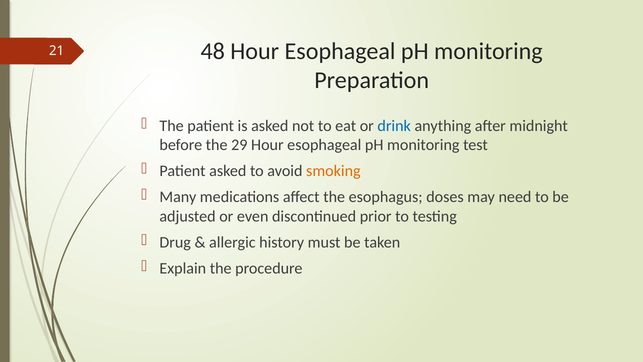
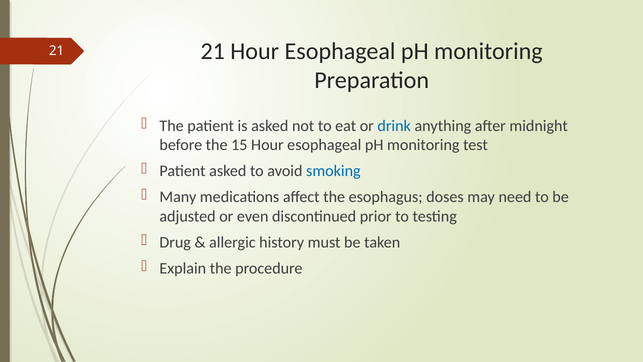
21 48: 48 -> 21
29: 29 -> 15
smoking colour: orange -> blue
